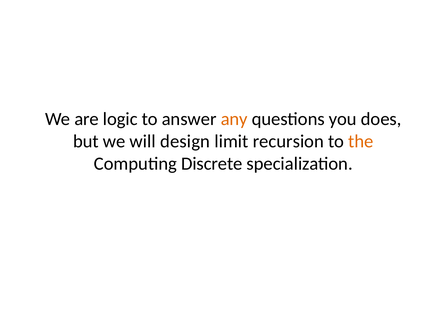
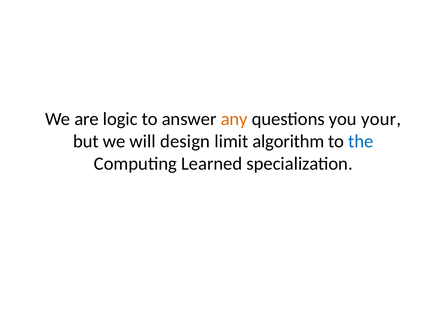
does: does -> your
recursion: recursion -> algorithm
the colour: orange -> blue
Discrete: Discrete -> Learned
